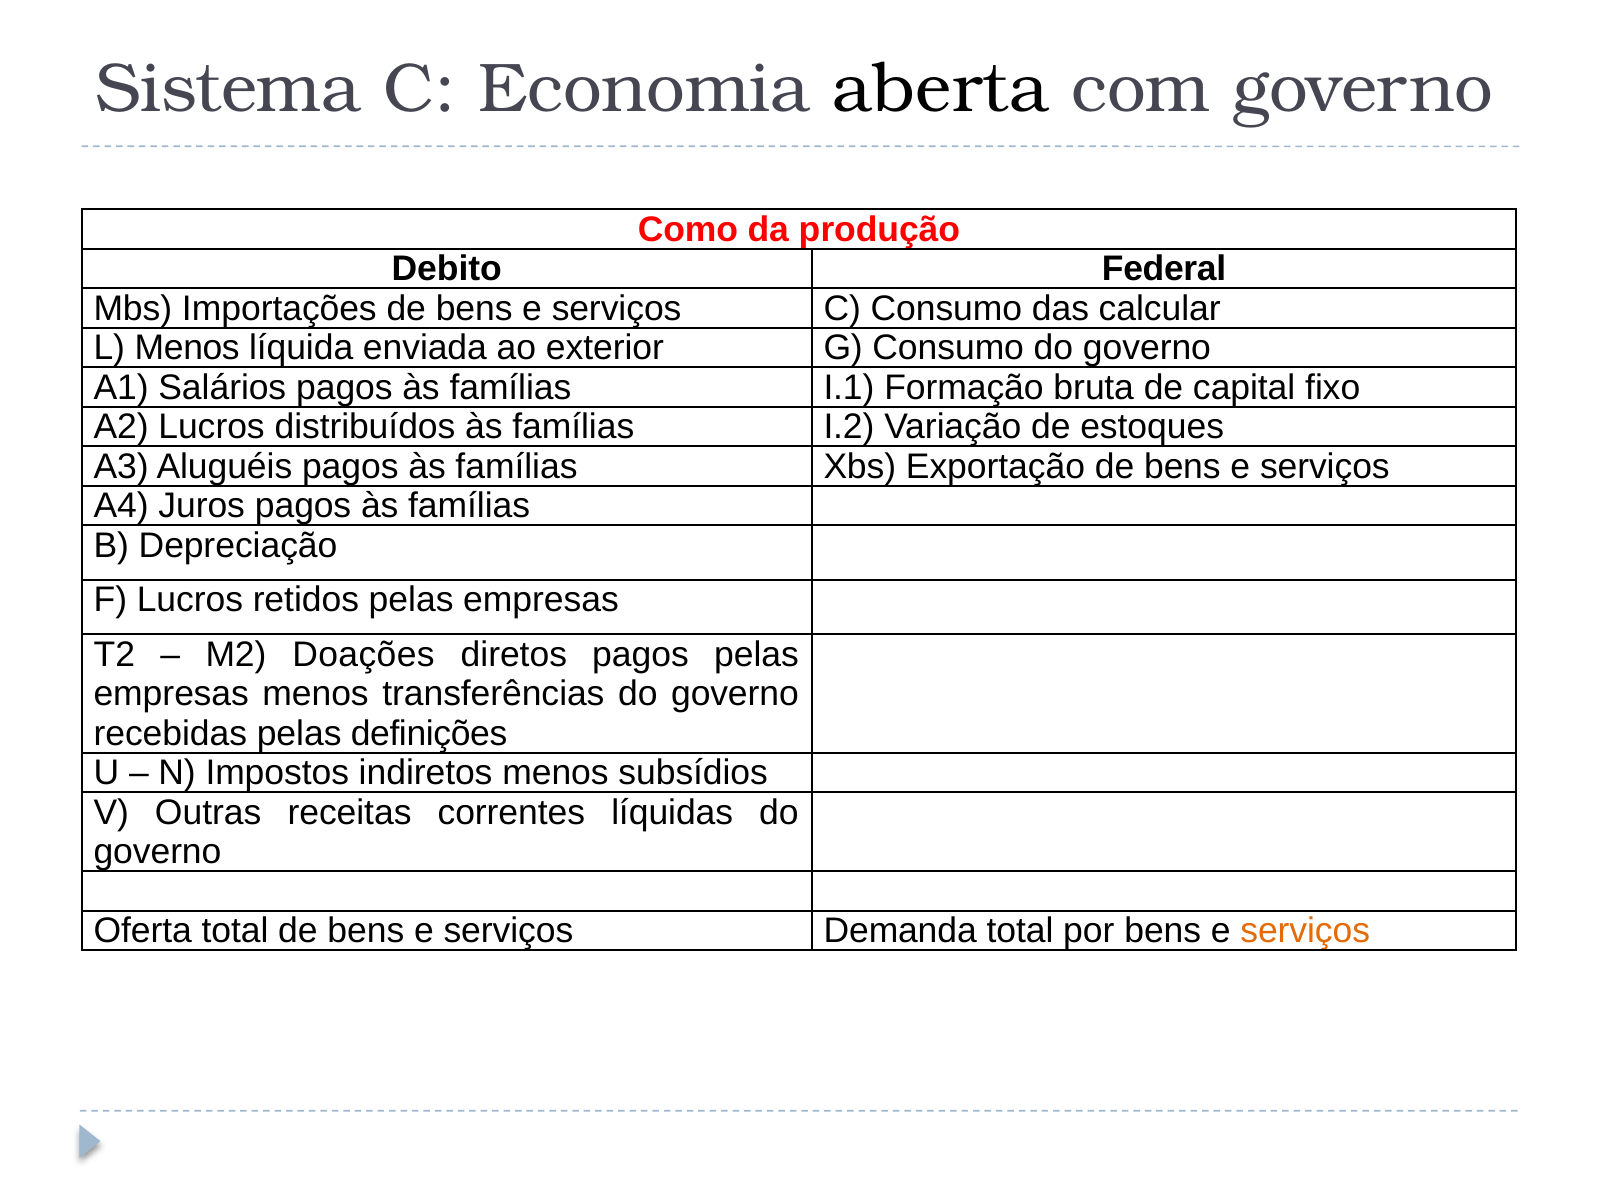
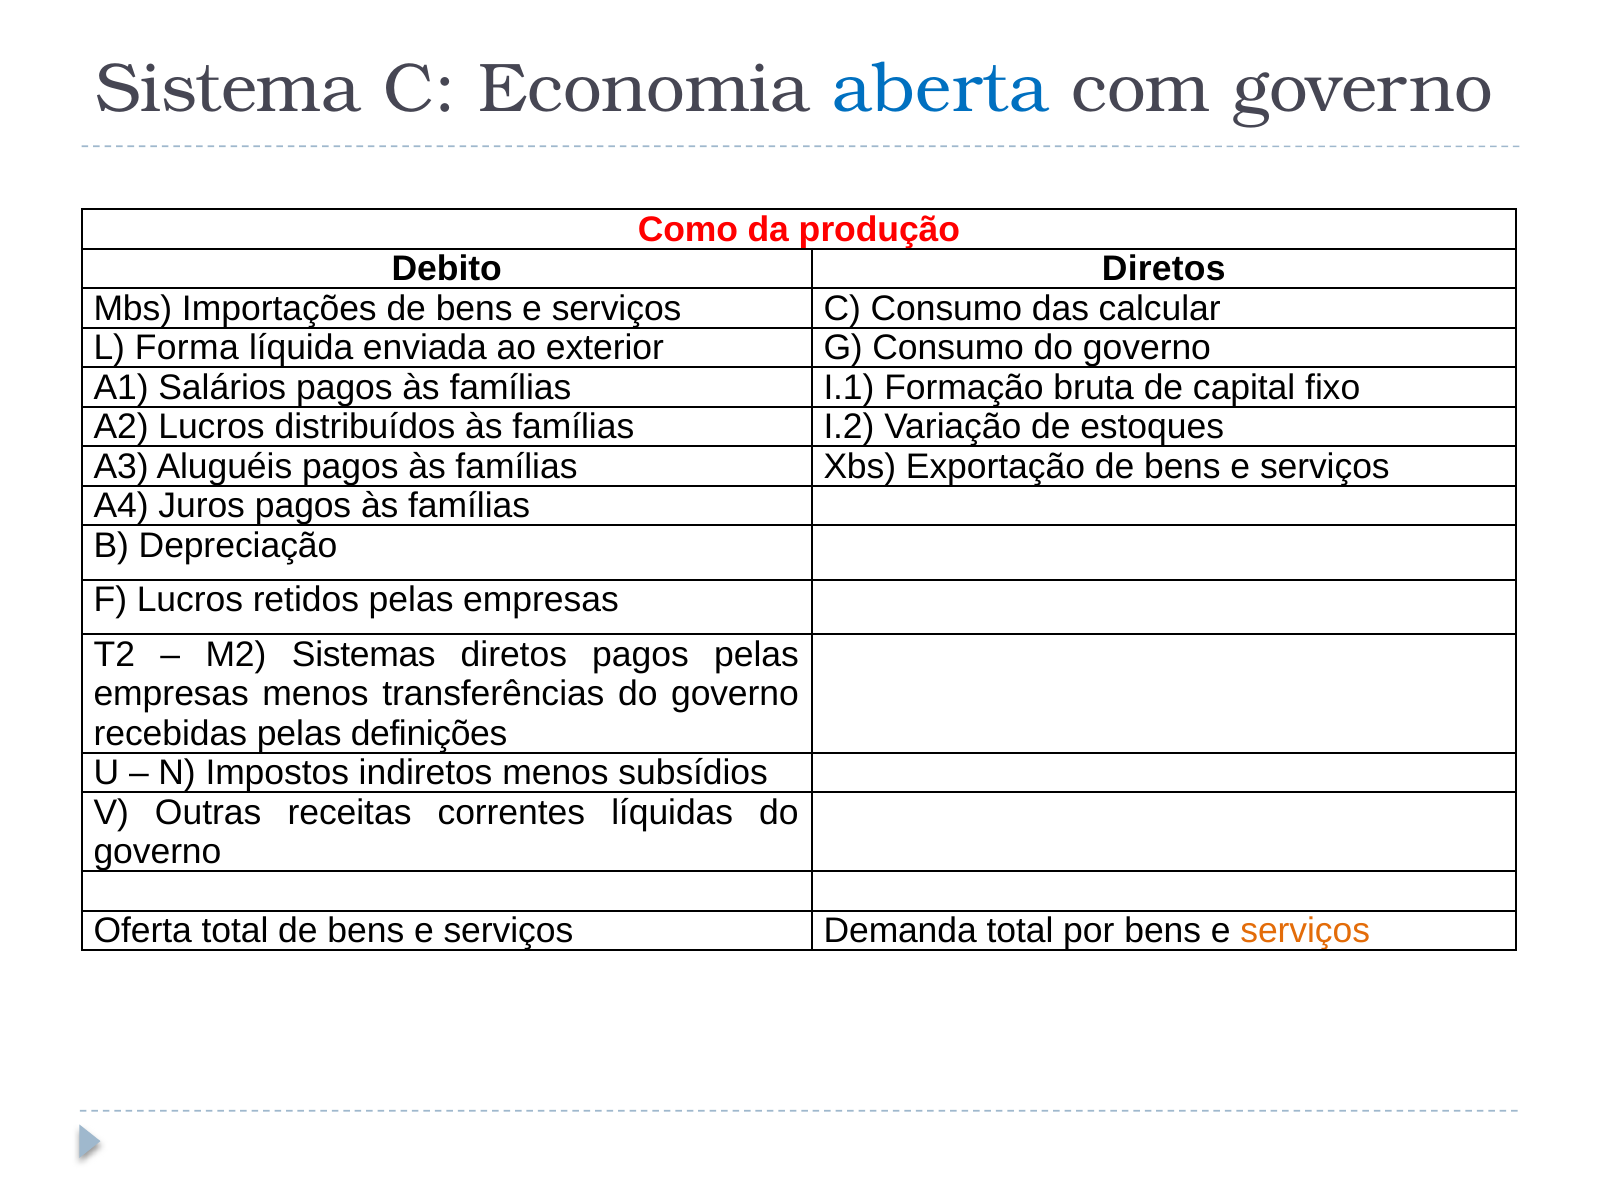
aberta colour: black -> blue
Debito Federal: Federal -> Diretos
L Menos: Menos -> Forma
Doações: Doações -> Sistemas
